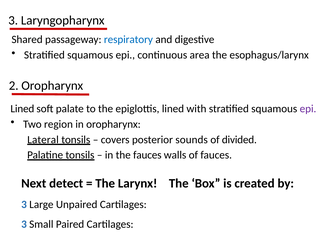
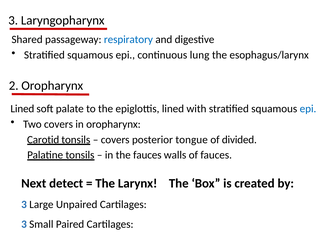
area: area -> lung
epi at (308, 108) colour: purple -> blue
Two region: region -> covers
Lateral: Lateral -> Carotid
sounds: sounds -> tongue
